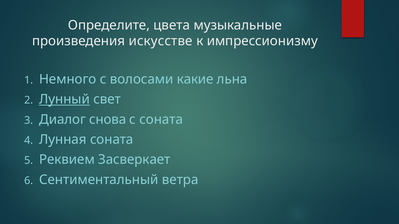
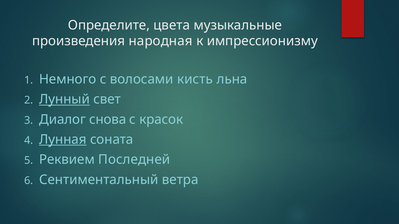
искусстве: искусстве -> народная
какие: какие -> кисть
с соната: соната -> красок
Лунная underline: none -> present
Засверкает: Засверкает -> Последней
